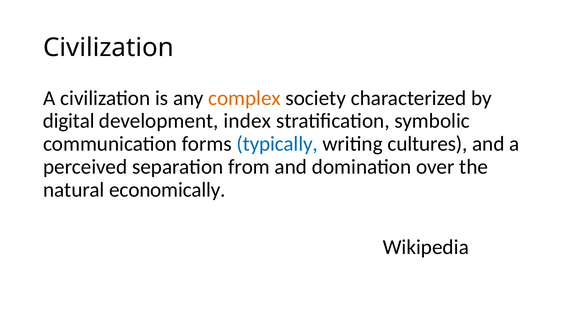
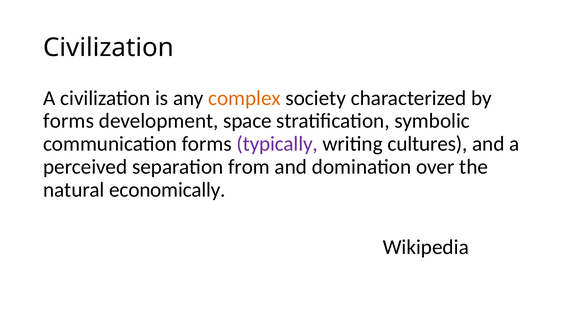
digital at (69, 121): digital -> forms
index: index -> space
typically colour: blue -> purple
